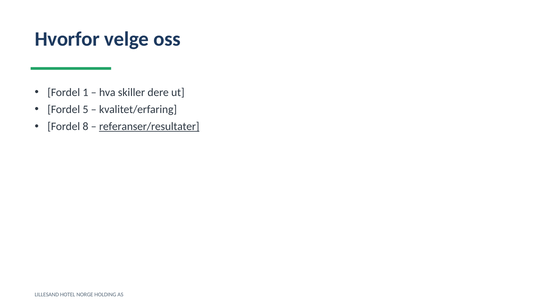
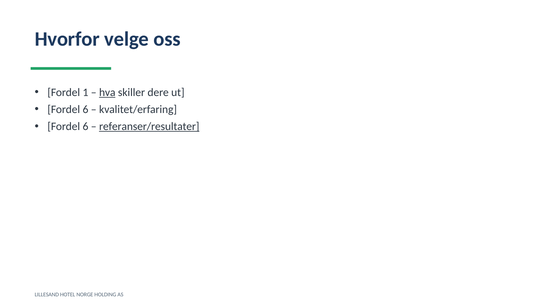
hva underline: none -> present
5 at (85, 109): 5 -> 6
8 at (85, 126): 8 -> 6
